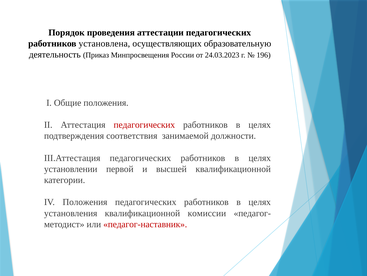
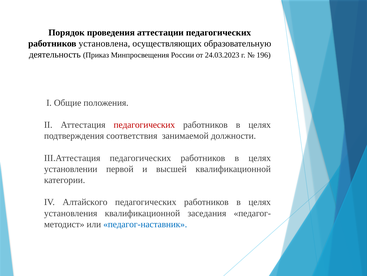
IV Положения: Положения -> Алтайского
комиссии: комиссии -> заседания
педагог-наставник colour: red -> blue
